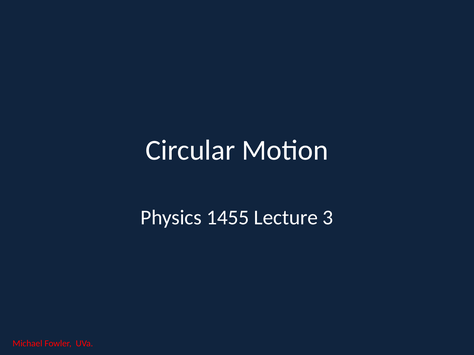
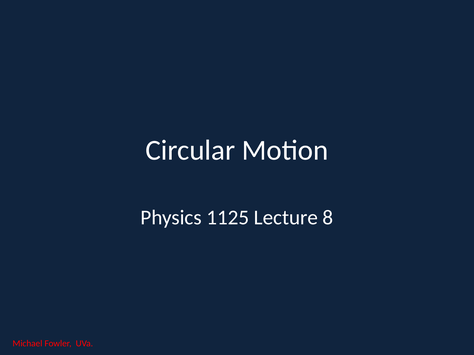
1455: 1455 -> 1125
3: 3 -> 8
